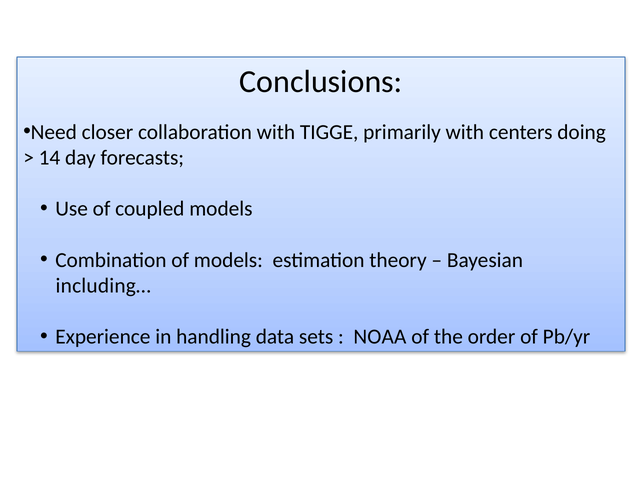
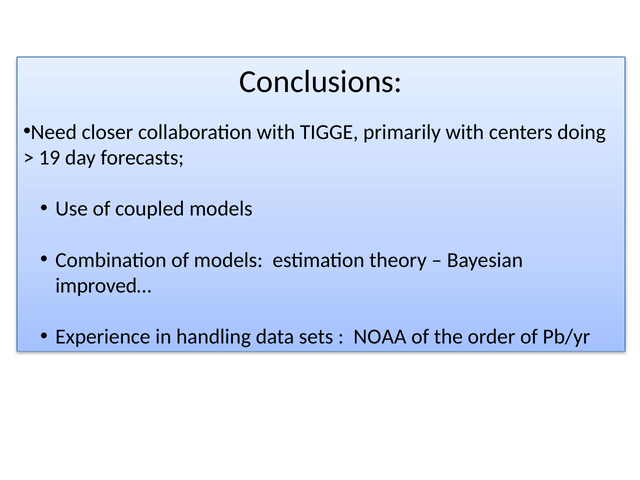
14: 14 -> 19
including…: including… -> improved…
